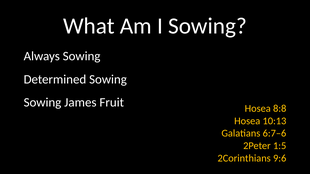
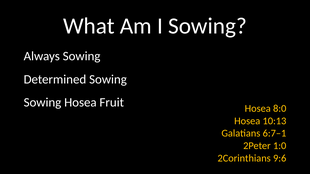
Sowing James: James -> Hosea
8:8: 8:8 -> 8:0
6:7–6: 6:7–6 -> 6:7–1
1:5: 1:5 -> 1:0
